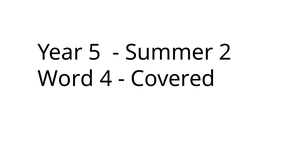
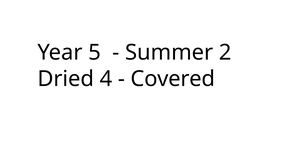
Word: Word -> Dried
